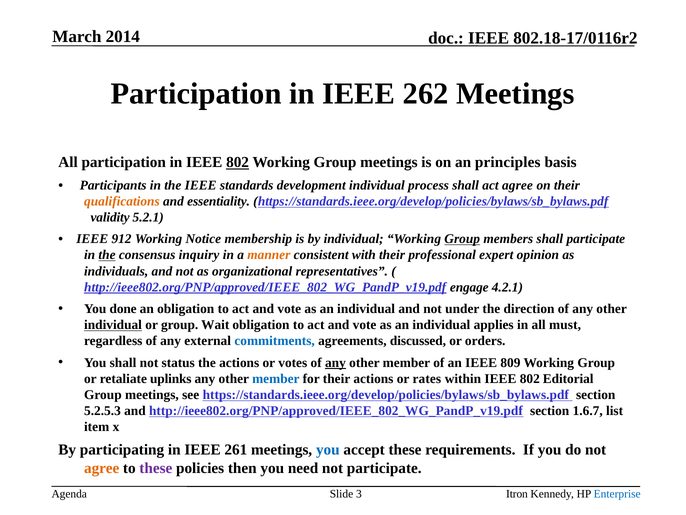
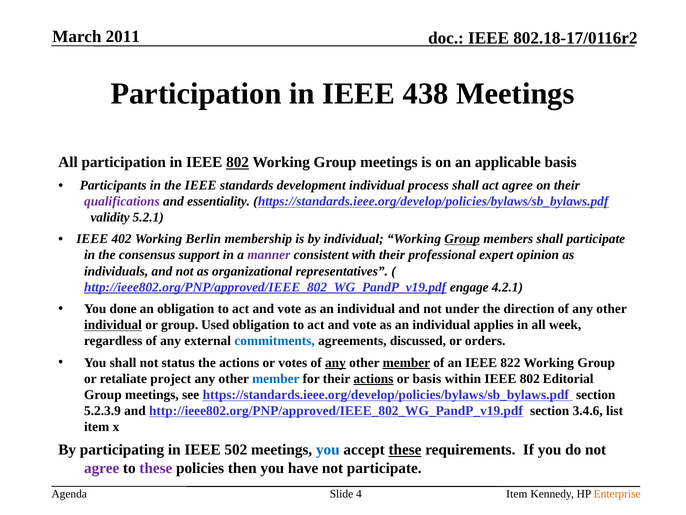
2014: 2014 -> 2011
262: 262 -> 438
principles: principles -> applicable
qualifications colour: orange -> purple
912: 912 -> 402
Notice: Notice -> Berlin
the at (107, 255) underline: present -> none
inquiry: inquiry -> support
manner colour: orange -> purple
Wait: Wait -> Used
must: must -> week
member at (406, 362) underline: none -> present
809: 809 -> 822
uplinks: uplinks -> project
actions at (373, 378) underline: none -> present
or rates: rates -> basis
5.2.5.3: 5.2.5.3 -> 5.2.3.9
1.6.7: 1.6.7 -> 3.4.6
261: 261 -> 502
these at (405, 449) underline: none -> present
agree at (102, 468) colour: orange -> purple
need: need -> have
3: 3 -> 4
Itron at (517, 493): Itron -> Item
Enterprise colour: blue -> orange
